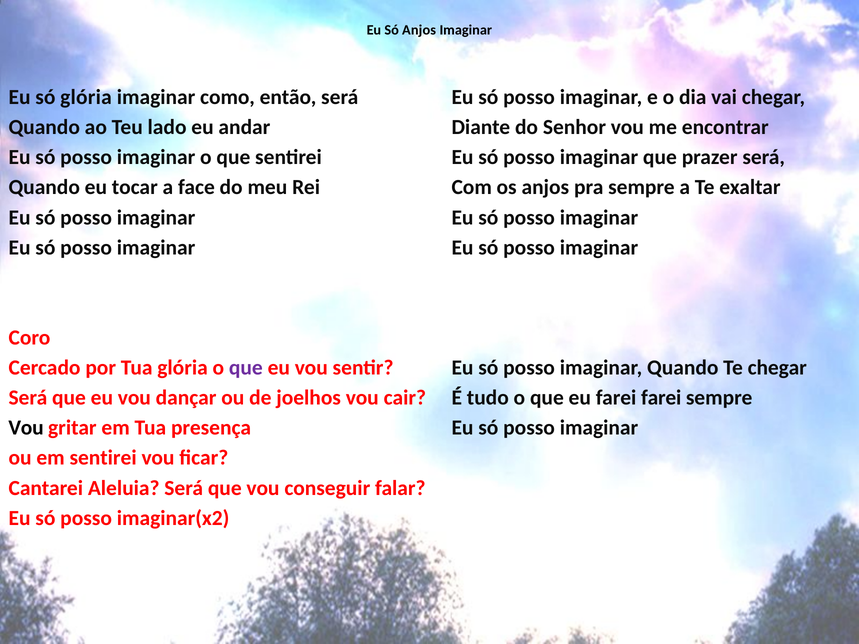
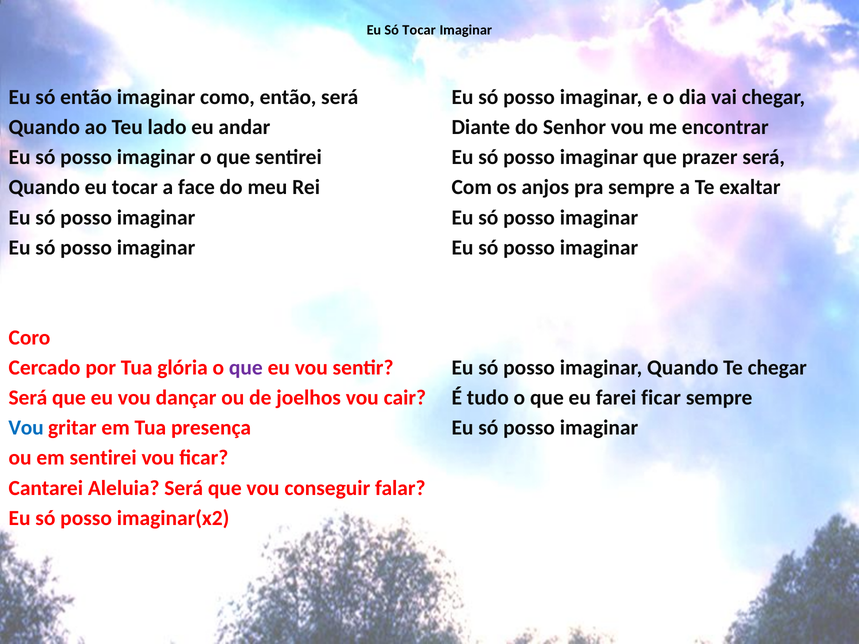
Só Anjos: Anjos -> Tocar
só glória: glória -> então
farei farei: farei -> ficar
Vou at (26, 428) colour: black -> blue
